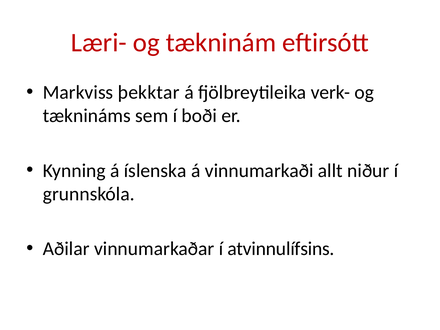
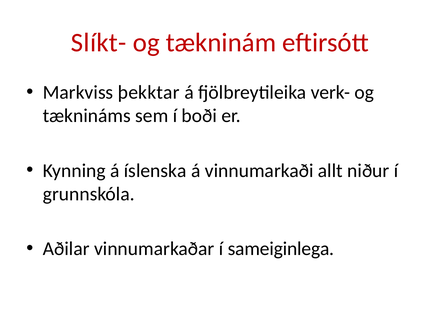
Læri-: Læri- -> Slíkt-
atvinnulífsins: atvinnulífsins -> sameiginlega
